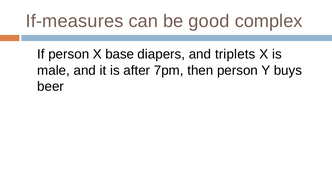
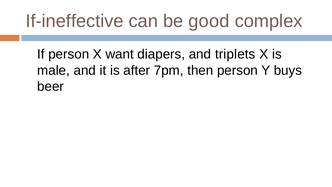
If-measures: If-measures -> If-ineffective
base: base -> want
